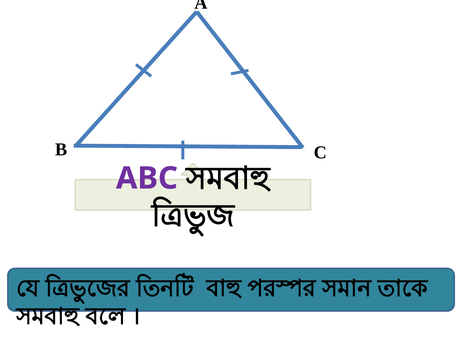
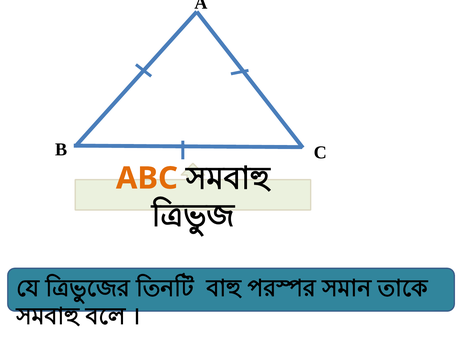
ABC colour: purple -> orange
